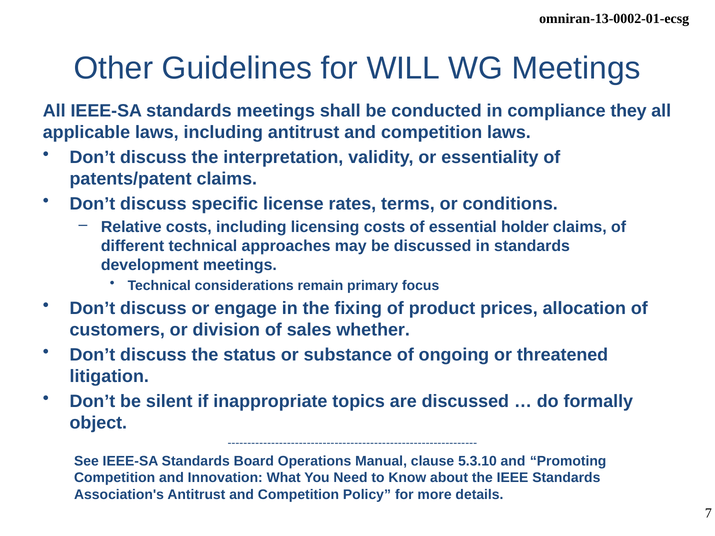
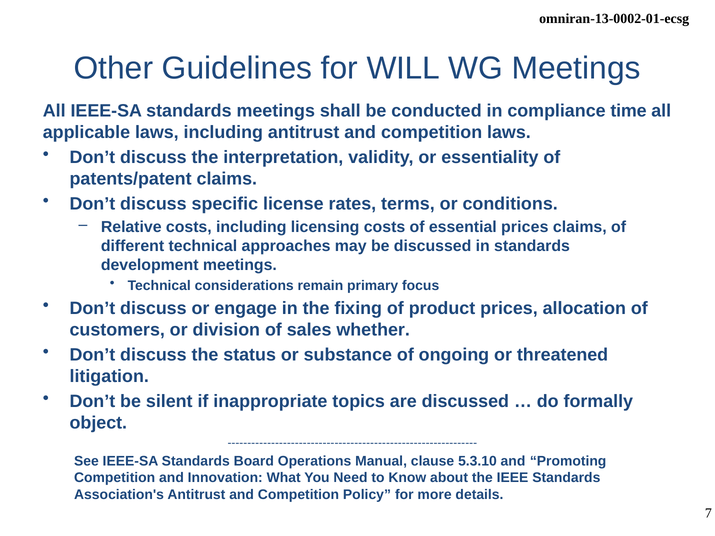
they: they -> time
essential holder: holder -> prices
